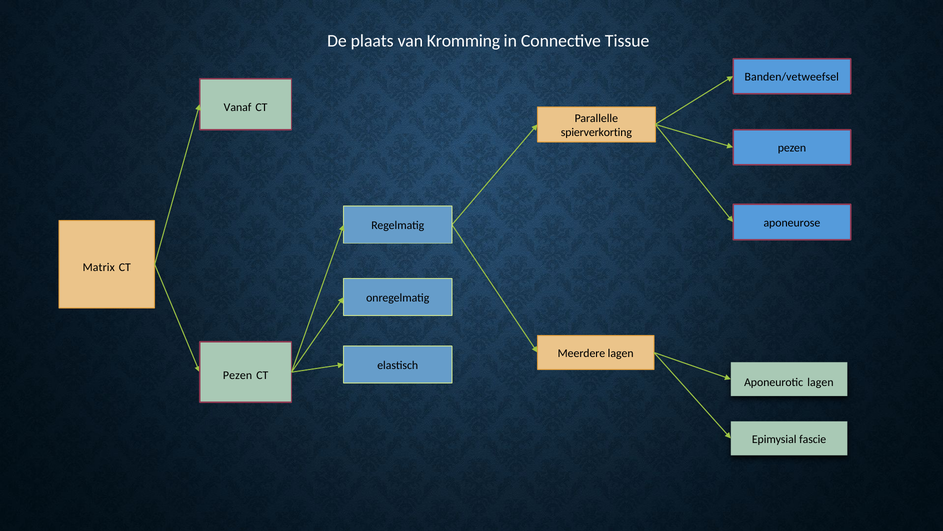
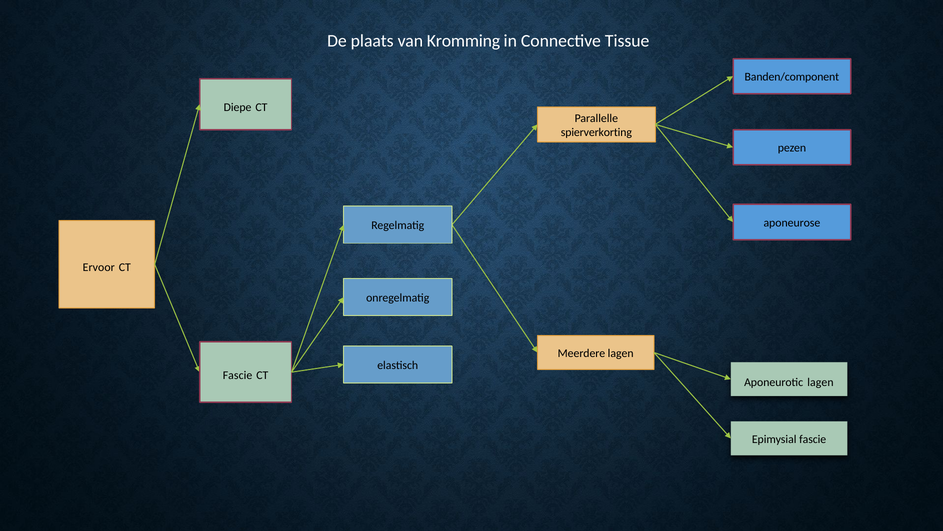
Banden/vetweefsel: Banden/vetweefsel -> Banden/component
Vanaf: Vanaf -> Diepe
Matrix: Matrix -> Ervoor
Pezen at (238, 375): Pezen -> Fascie
